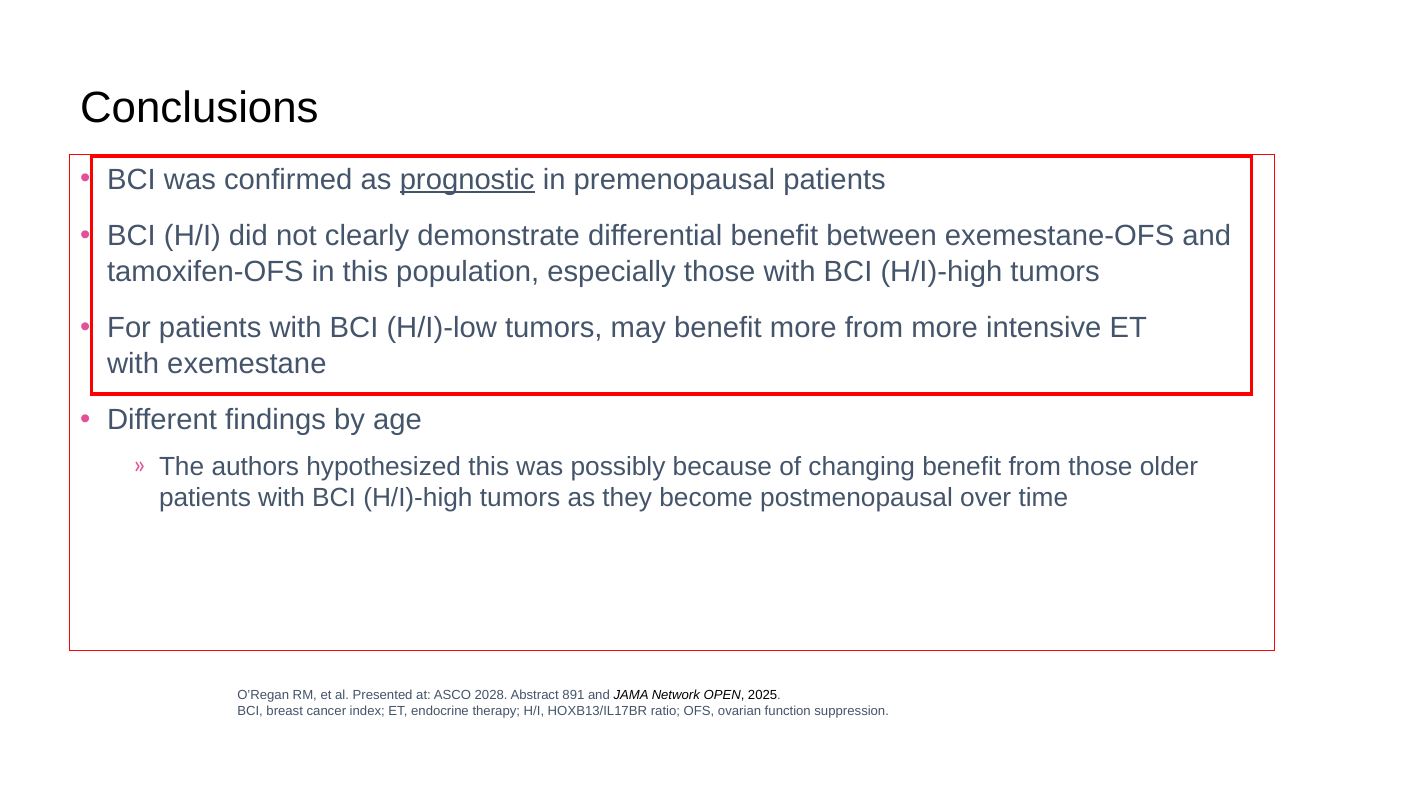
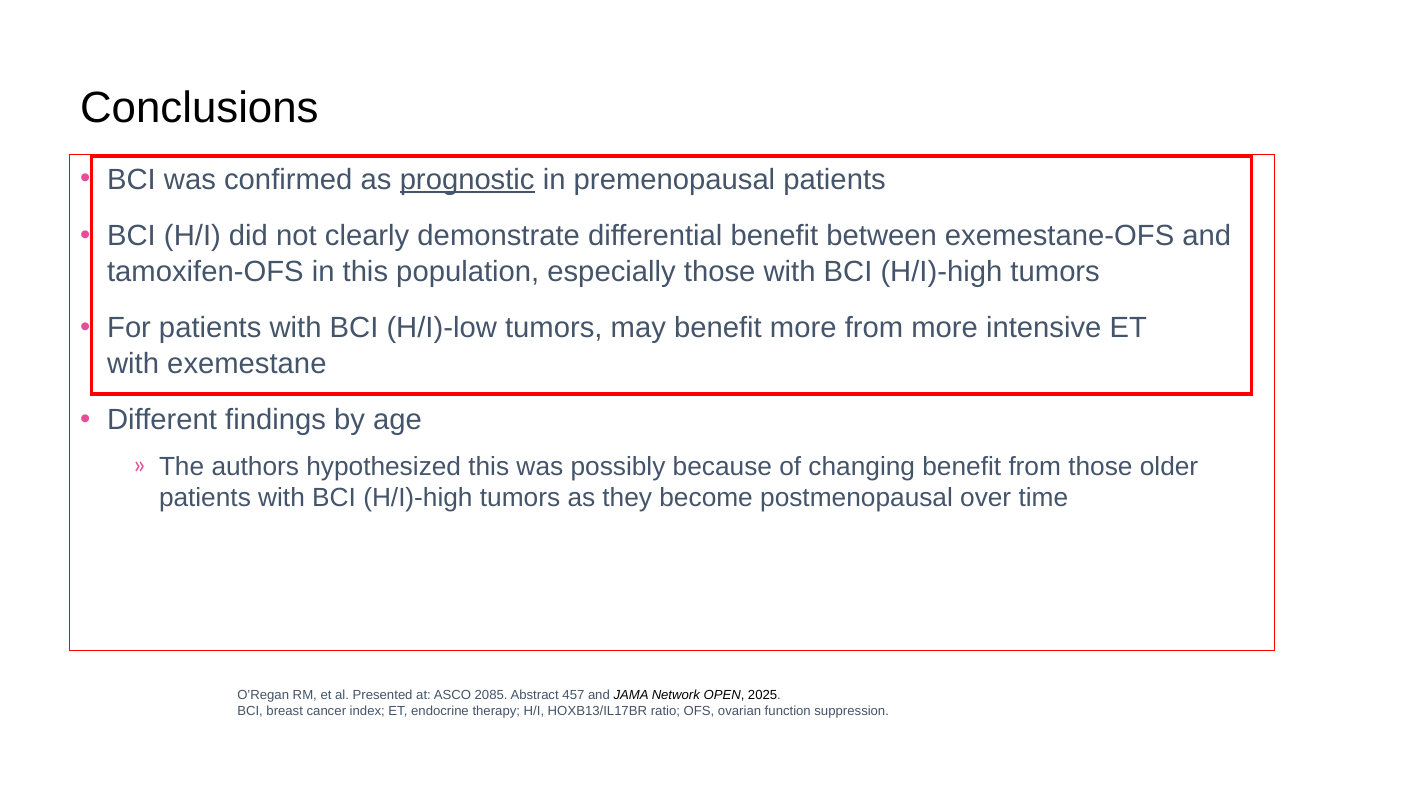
2028: 2028 -> 2085
891: 891 -> 457
